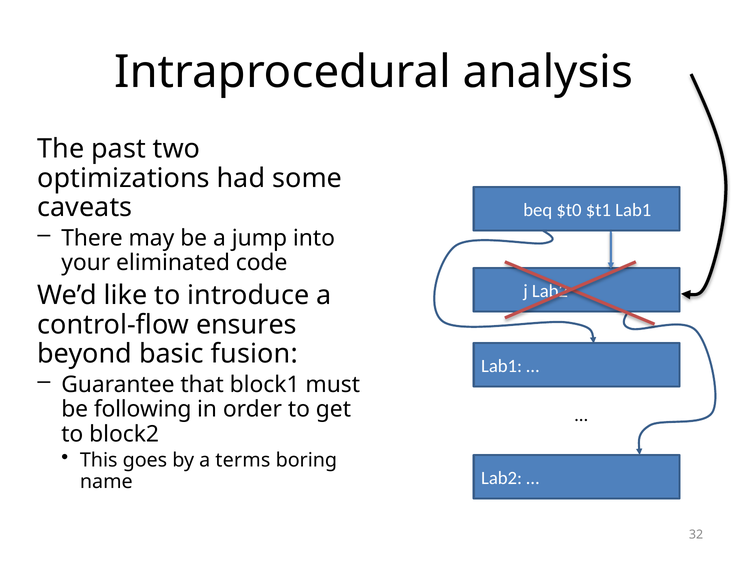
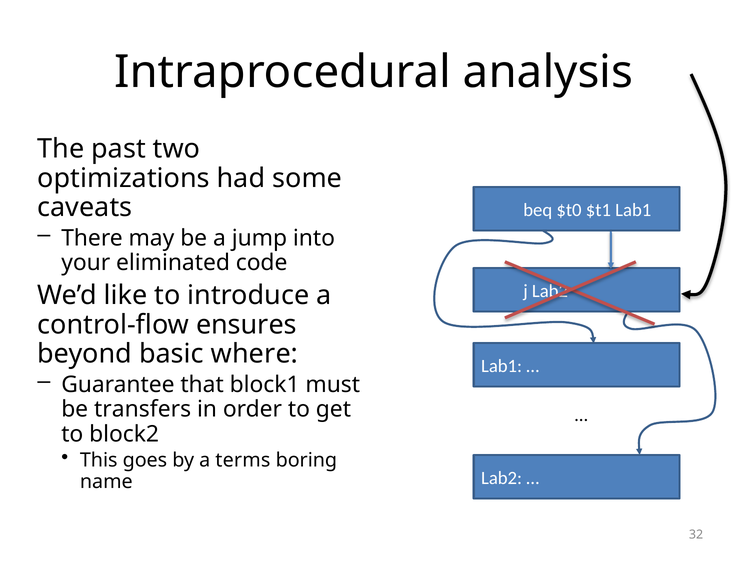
fusion: fusion -> where
following: following -> transfers
